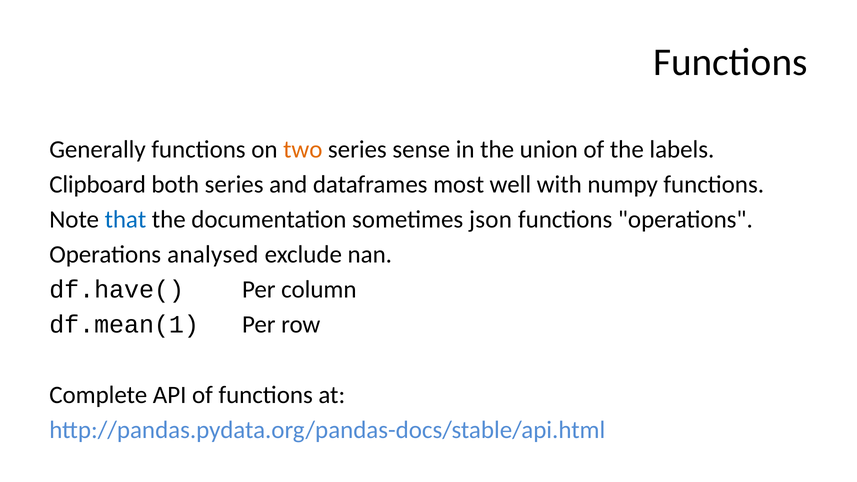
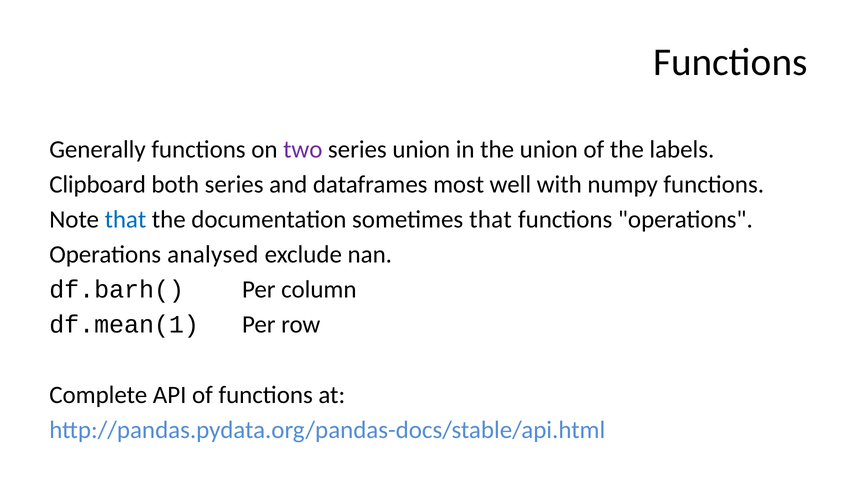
two colour: orange -> purple
series sense: sense -> union
sometimes json: json -> that
df.have(: df.have( -> df.barh(
